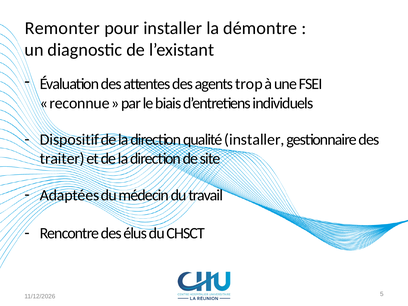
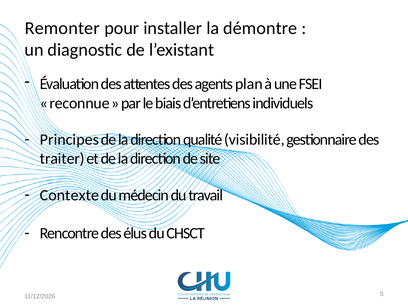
trop: trop -> plan
Dispositif: Dispositif -> Principes
qualité installer: installer -> visibilité
Adaptées: Adaptées -> Contexte
